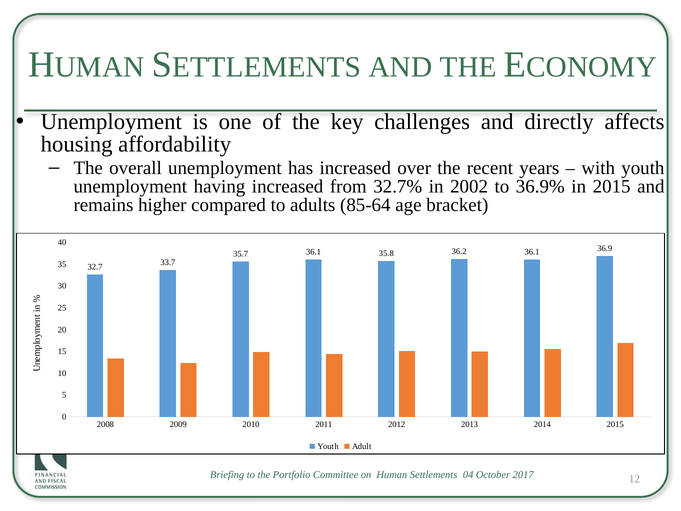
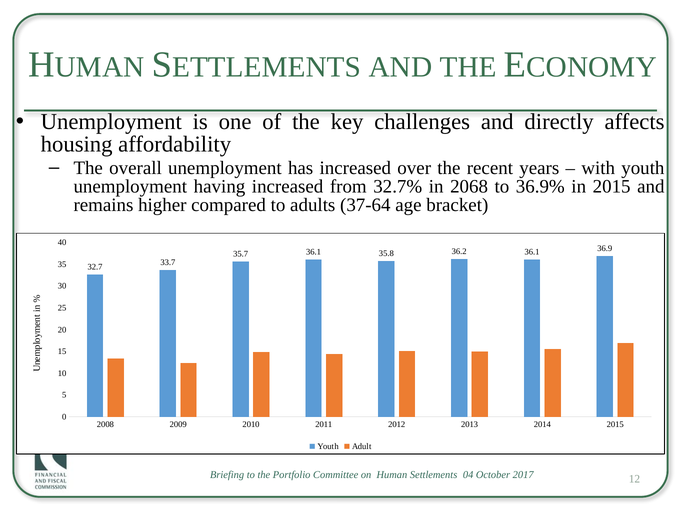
2002: 2002 -> 2068
85-64: 85-64 -> 37-64
